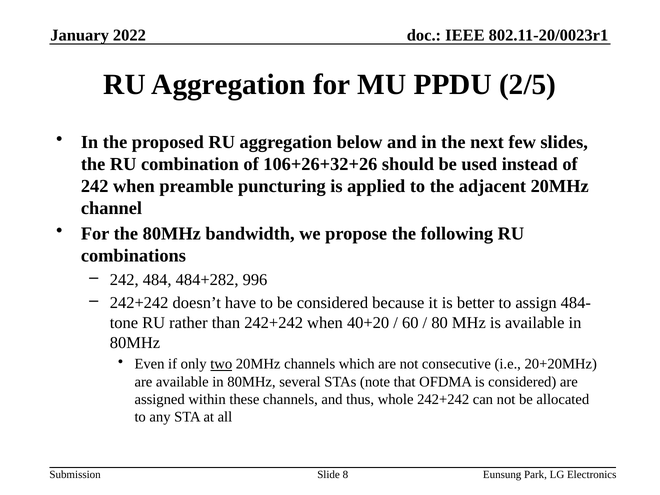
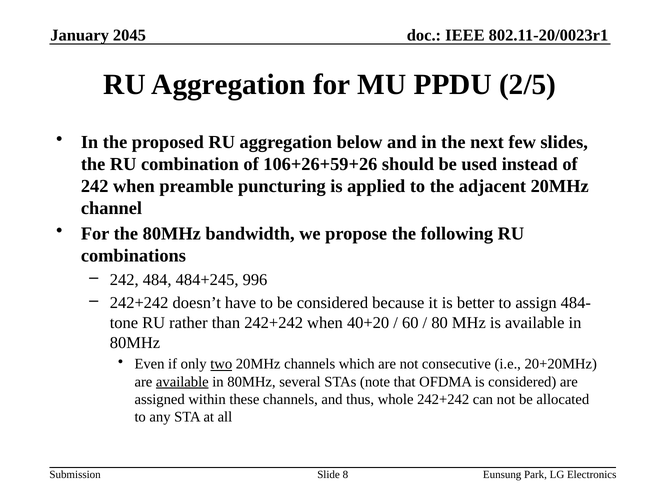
2022: 2022 -> 2045
106+26+32+26: 106+26+32+26 -> 106+26+59+26
484+282: 484+282 -> 484+245
available at (182, 382) underline: none -> present
